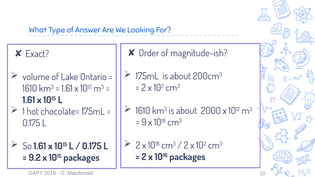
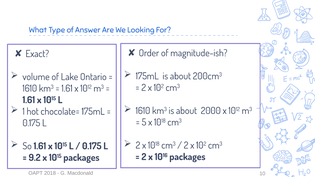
9: 9 -> 5
